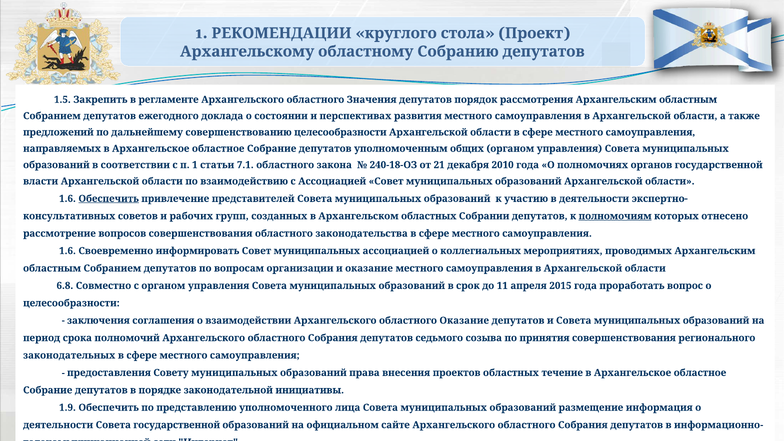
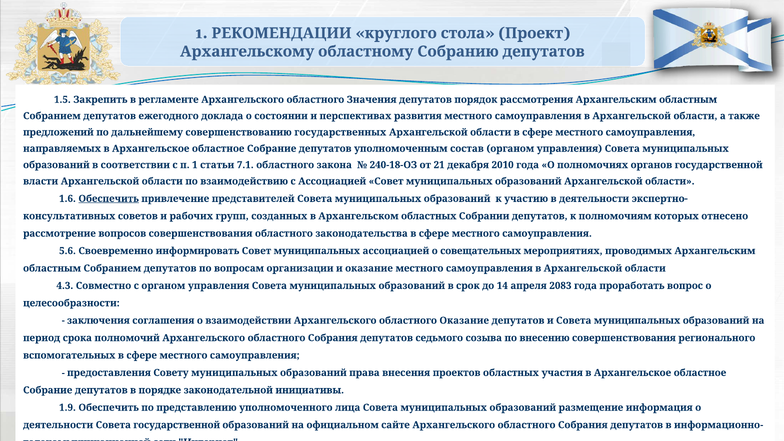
совершенствованию целесообразности: целесообразности -> государственных
общих: общих -> состав
полномочиям underline: present -> none
1.6 at (67, 251): 1.6 -> 5.6
коллегиальных: коллегиальных -> совещательных
6.8: 6.8 -> 4.3
11: 11 -> 14
2015: 2015 -> 2083
принятия: принятия -> внесению
законодательных: законодательных -> вспомогательных
течение: течение -> участия
